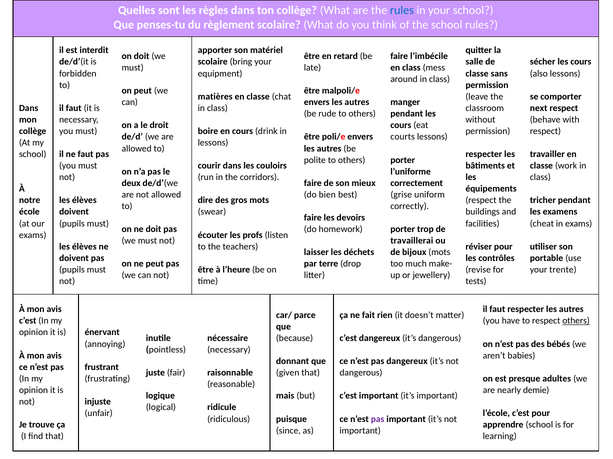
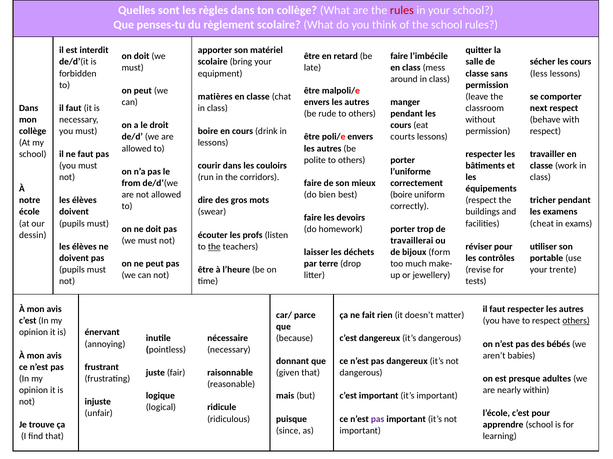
rules at (402, 10) colour: blue -> red
also: also -> less
deux: deux -> from
grise at (401, 195): grise -> boire
exams at (33, 235): exams -> dessin
the at (214, 247) underline: none -> present
bijoux mots: mots -> form
demie: demie -> within
